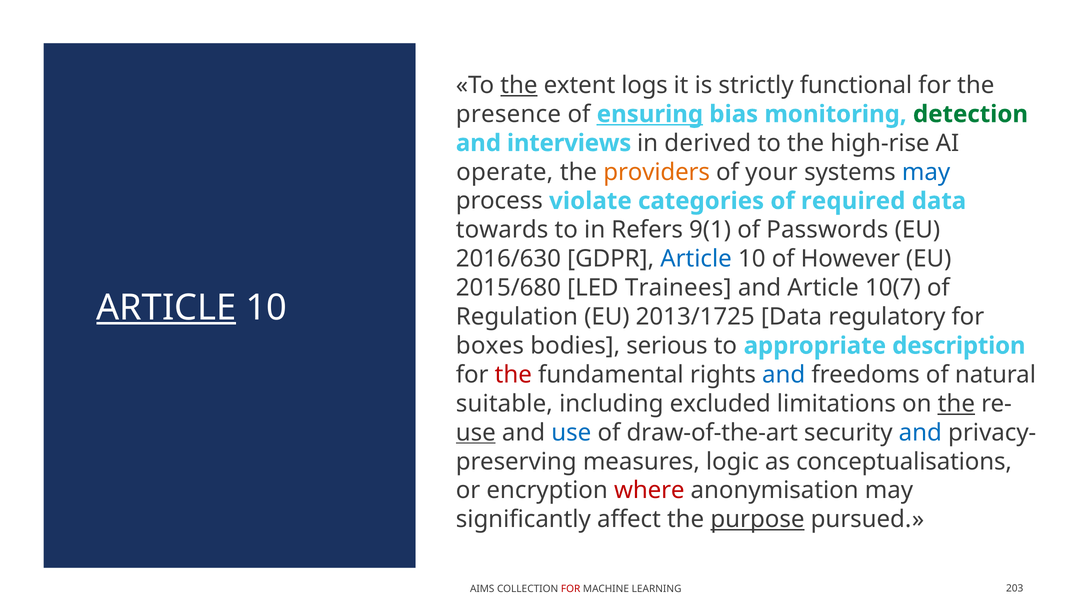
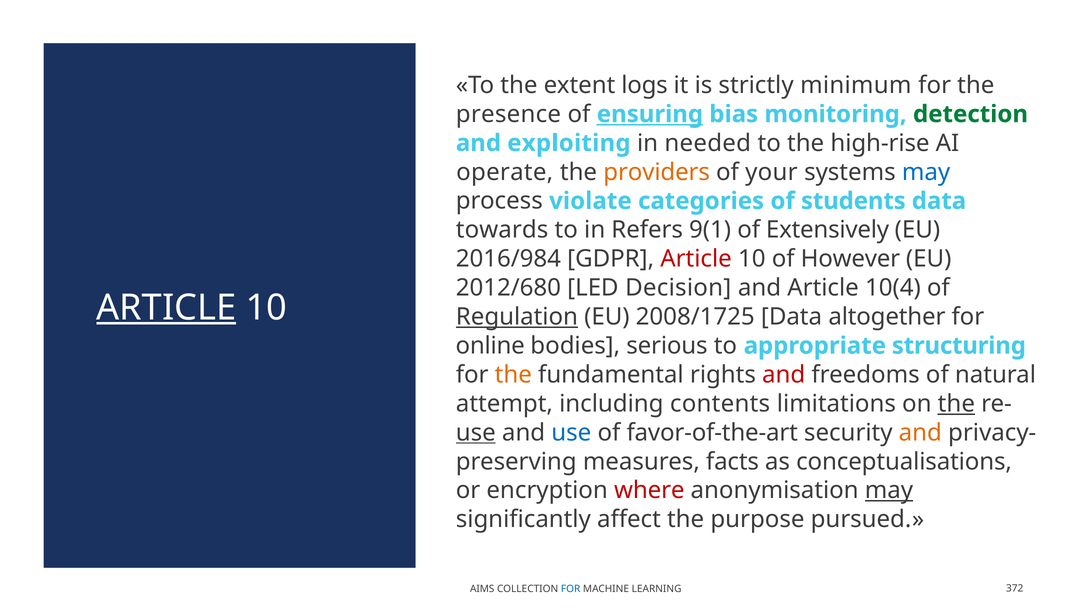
the at (519, 85) underline: present -> none
functional: functional -> minimum
interviews: interviews -> exploiting
derived: derived -> needed
required: required -> students
Passwords: Passwords -> Extensively
2016/630: 2016/630 -> 2016/984
Article at (696, 259) colour: blue -> red
2015/680: 2015/680 -> 2012/680
Trainees: Trainees -> Decision
10(7: 10(7 -> 10(4
Regulation underline: none -> present
2013/1725: 2013/1725 -> 2008/1725
regulatory: regulatory -> altogether
boxes: boxes -> online
description: description -> structuring
the at (513, 375) colour: red -> orange
and at (784, 375) colour: blue -> red
suitable: suitable -> attempt
excluded: excluded -> contents
draw-of-the-art: draw-of-the-art -> favor-of-the-art
and at (920, 433) colour: blue -> orange
logic: logic -> facts
may at (889, 490) underline: none -> present
purpose underline: present -> none
FOR at (571, 589) colour: red -> blue
203: 203 -> 372
